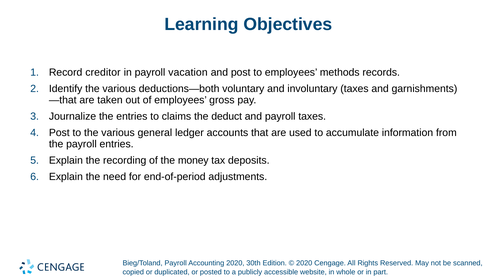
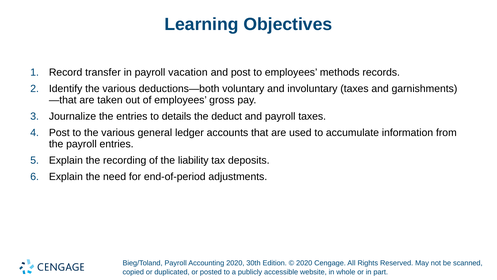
creditor: creditor -> transfer
claims: claims -> details
money: money -> liability
